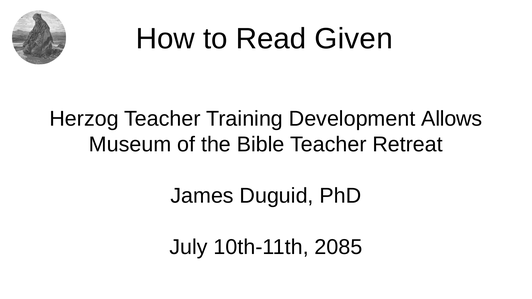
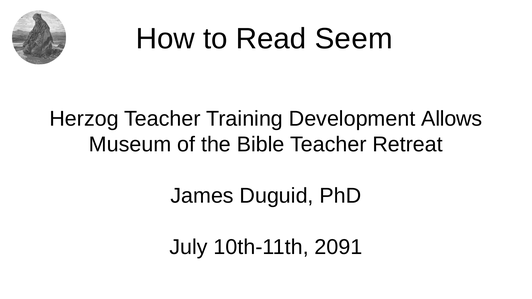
Given: Given -> Seem
2085: 2085 -> 2091
